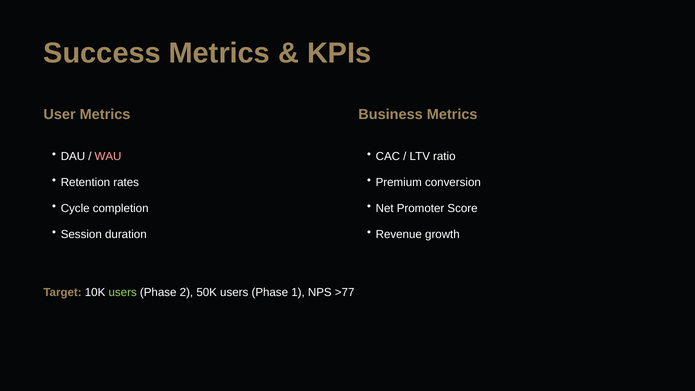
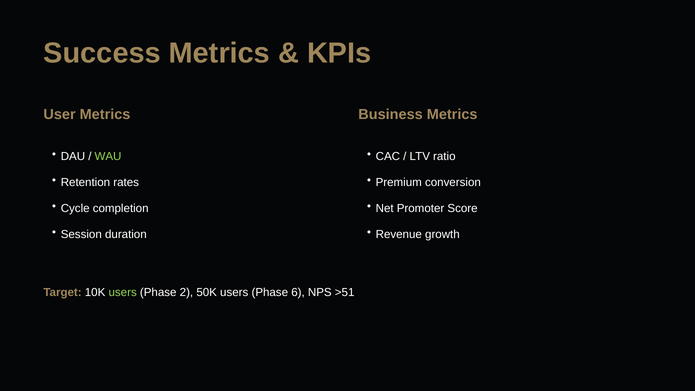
WAU colour: pink -> light green
1: 1 -> 6
>77: >77 -> >51
